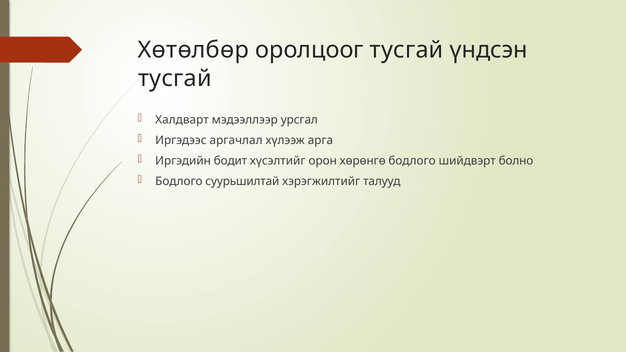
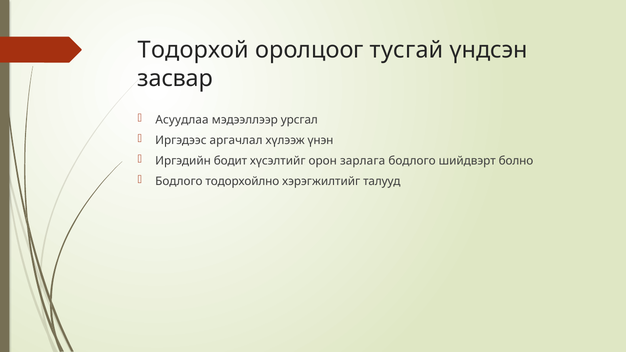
Хөтөлбөр: Хөтөлбөр -> Тодорхой
тусгай at (175, 78): тусгай -> засвар
Халдварт: Халдварт -> Асуудлаа
арга: арга -> үнэн
хөрөнгө: хөрөнгө -> зарлага
суурьшилтай: суурьшилтай -> тодорхойлно
